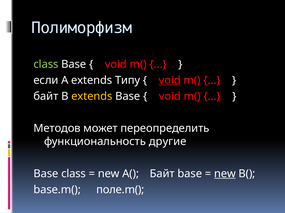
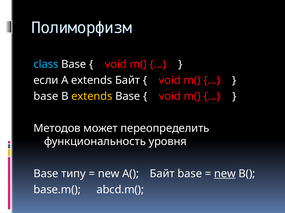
class at (46, 64) colour: light green -> light blue
extends Типу: Типу -> Байт
void at (170, 80) underline: present -> none
байт at (46, 97): байт -> base
другие: другие -> уровня
Base class: class -> типу
поле.m(: поле.m( -> abcd.m(
